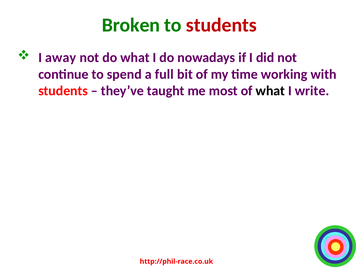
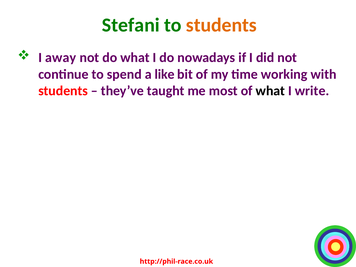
Broken: Broken -> Stefani
students at (221, 25) colour: red -> orange
full: full -> like
